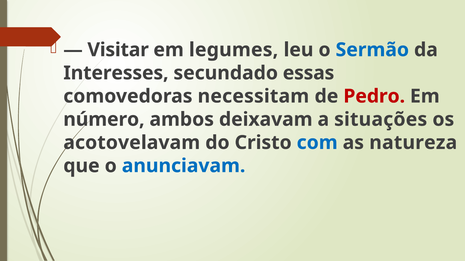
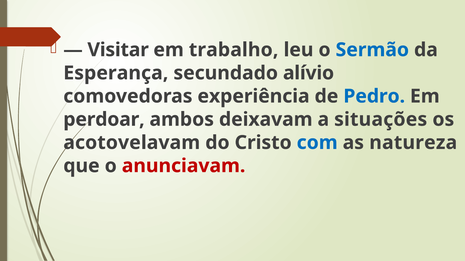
legumes: legumes -> trabalho
Interesses: Interesses -> Esperança
essas: essas -> alívio
necessitam: necessitam -> experiência
Pedro colour: red -> blue
número: número -> perdoar
anunciavam colour: blue -> red
